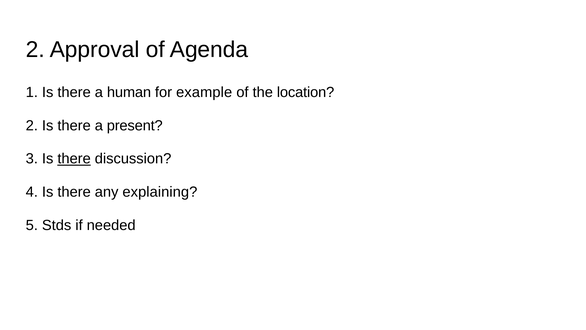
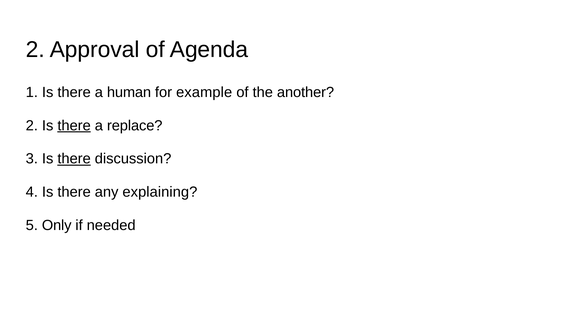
location: location -> another
there at (74, 125) underline: none -> present
present: present -> replace
Stds: Stds -> Only
